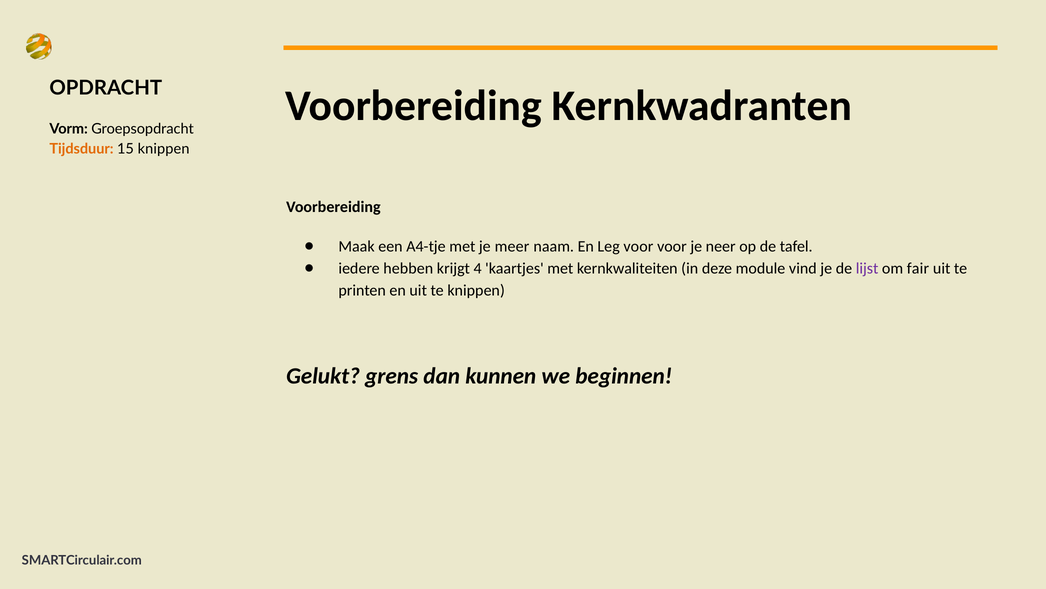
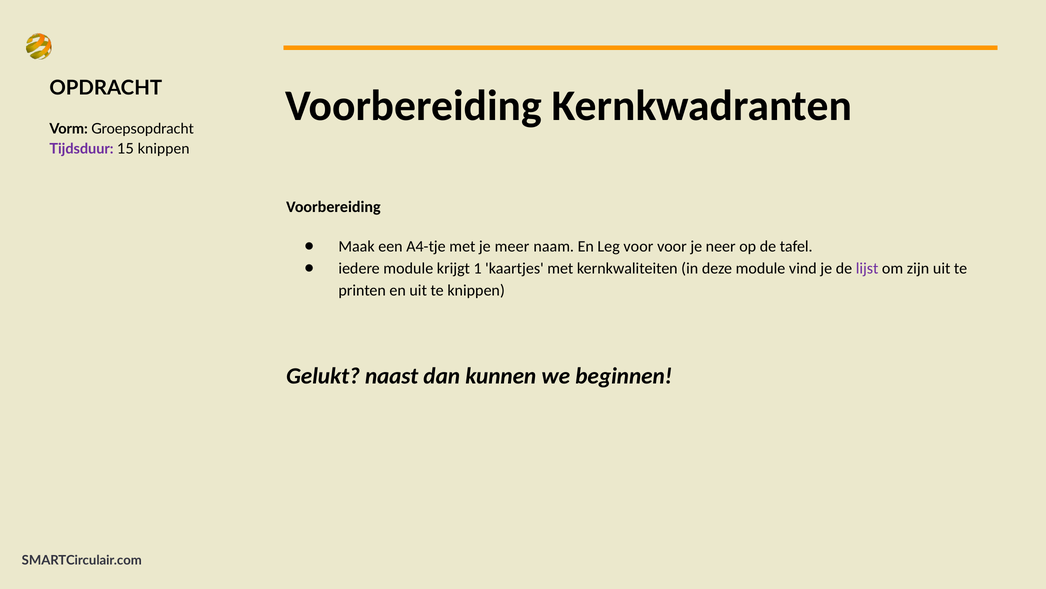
Tijdsduur colour: orange -> purple
iedere hebben: hebben -> module
4: 4 -> 1
fair: fair -> zijn
grens: grens -> naast
